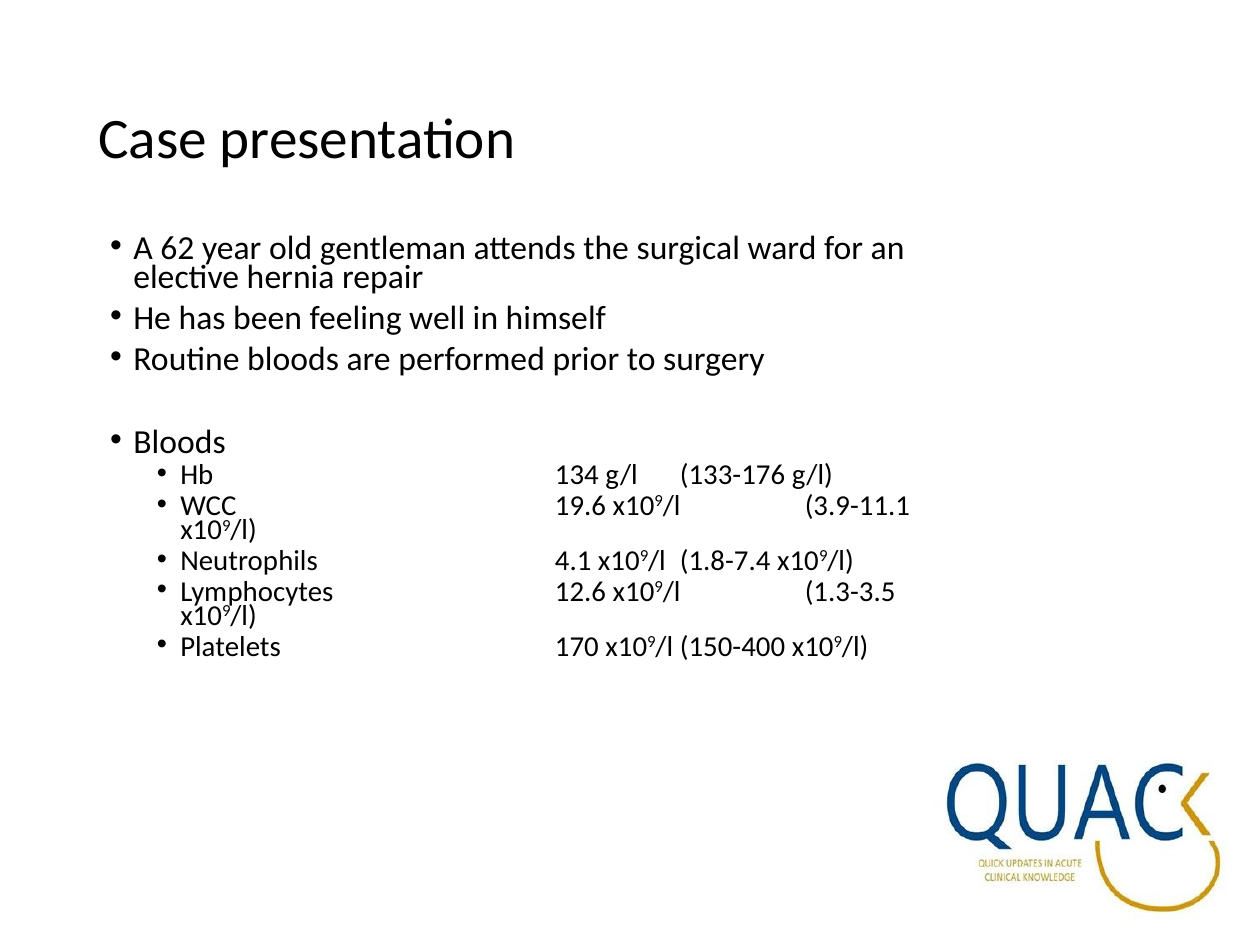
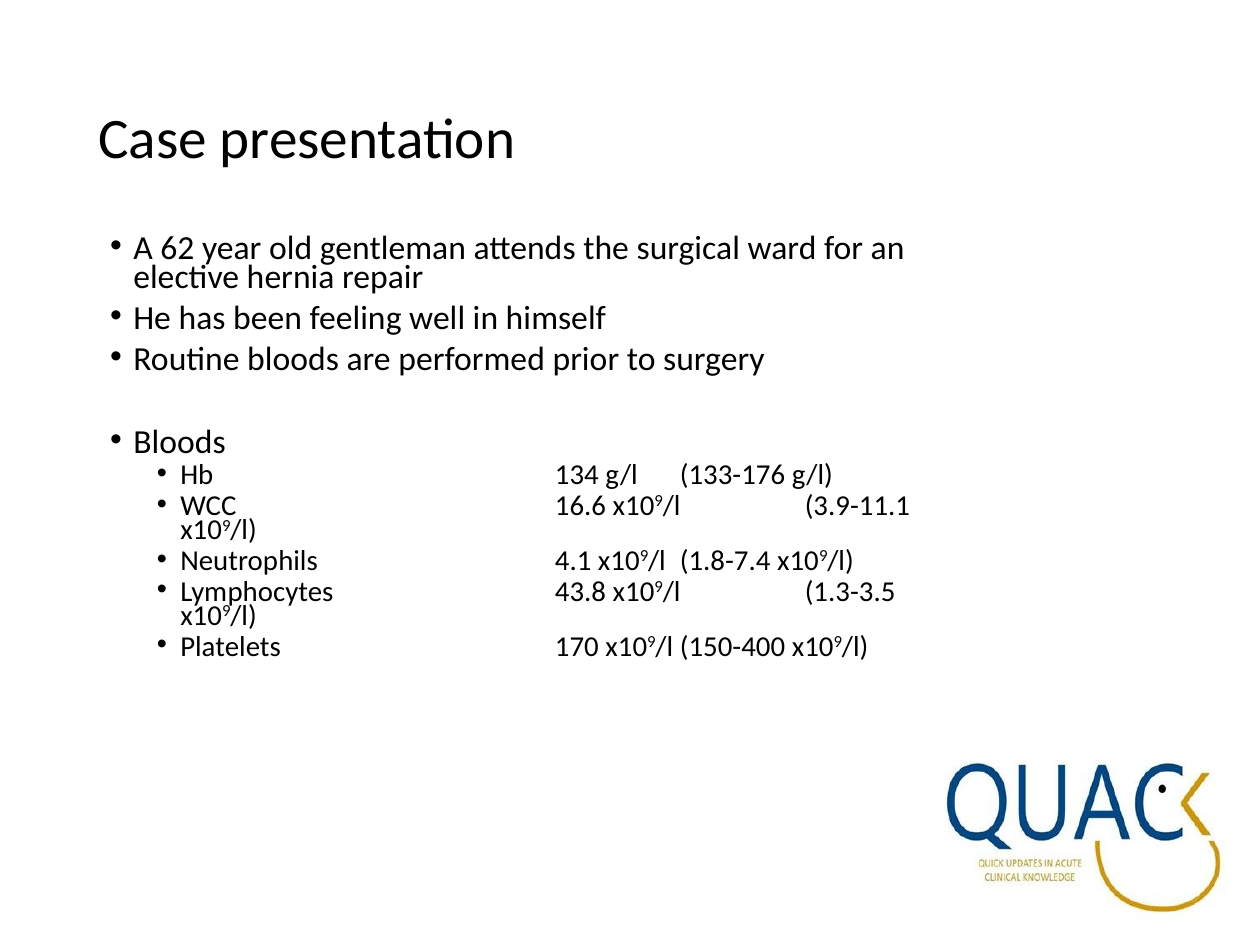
19.6: 19.6 -> 16.6
12.6: 12.6 -> 43.8
